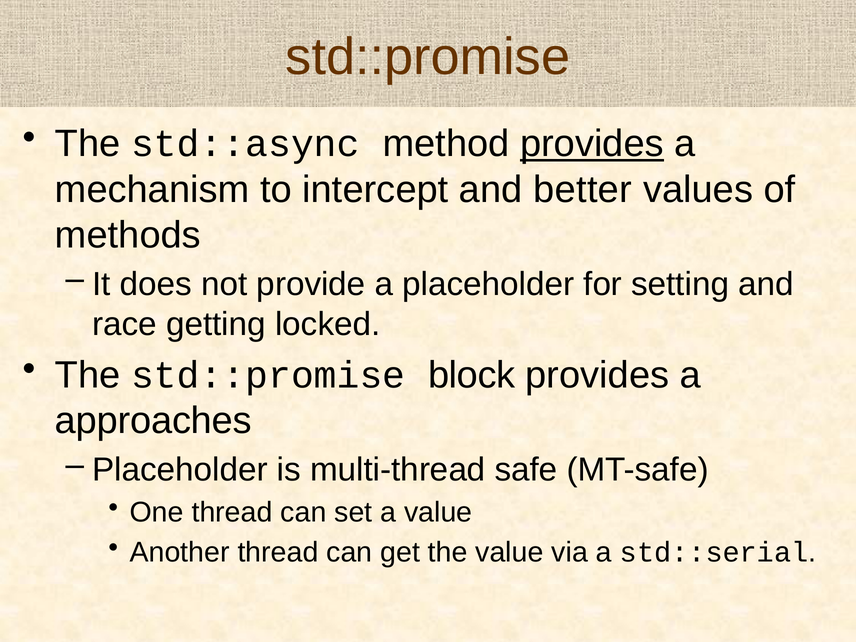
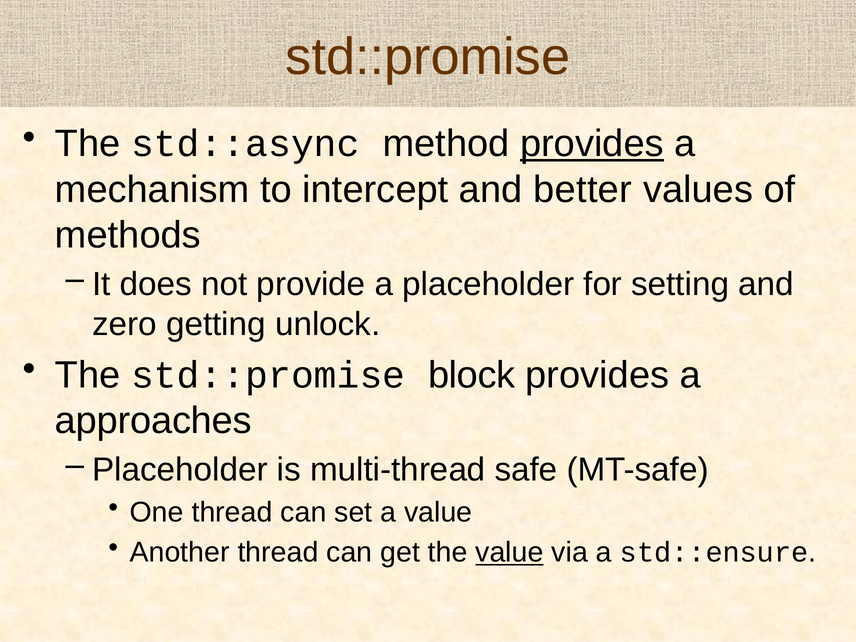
race: race -> zero
locked: locked -> unlock
value at (509, 552) underline: none -> present
std::serial: std::serial -> std::ensure
